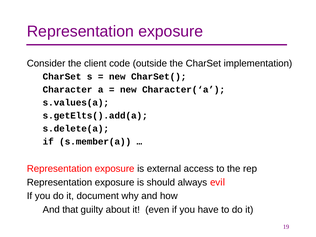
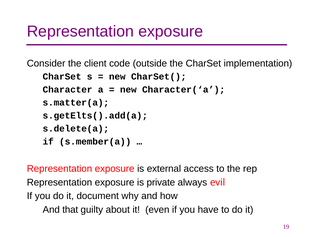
s.values(a: s.values(a -> s.matter(a
should: should -> private
